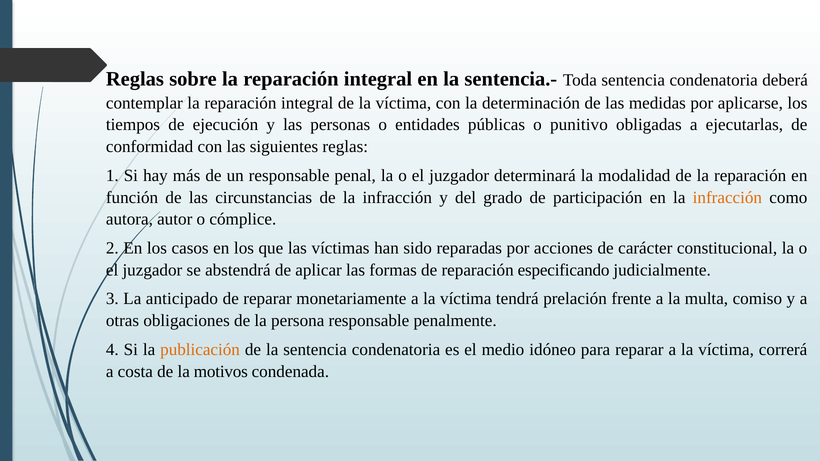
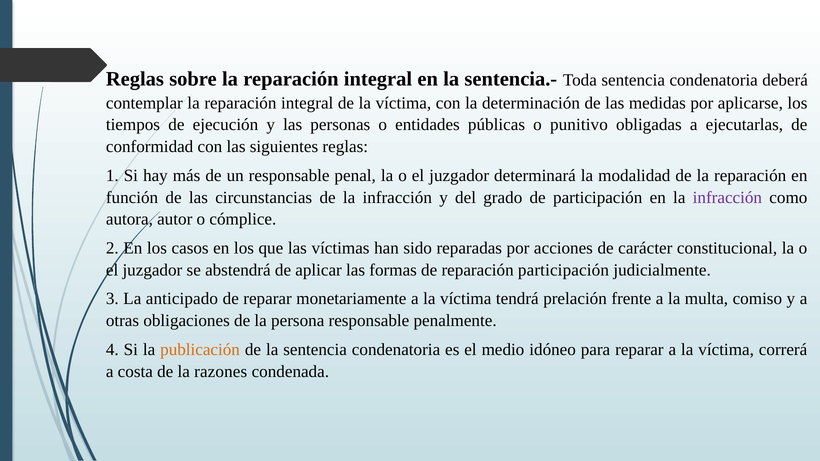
infracción at (727, 198) colour: orange -> purple
reparación especificando: especificando -> participación
motivos: motivos -> razones
